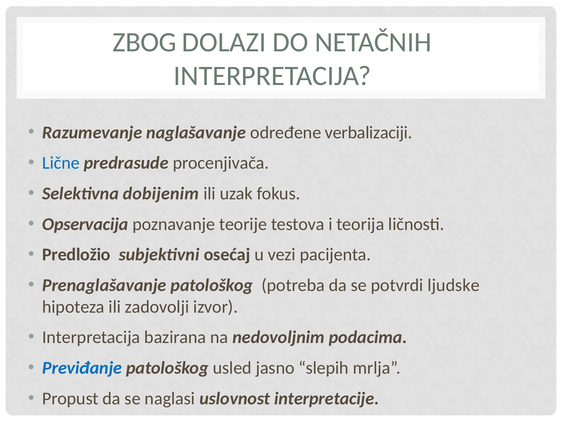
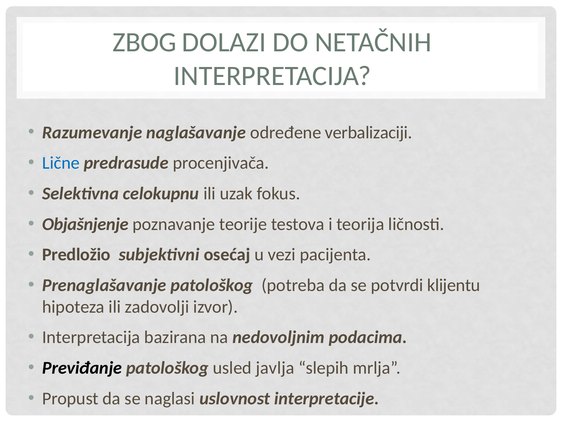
dobijenim: dobijenim -> celokupnu
Opservacija: Opservacija -> Objašnjenje
ljudske: ljudske -> klijentu
Previđanje colour: blue -> black
jasno: jasno -> javlja
